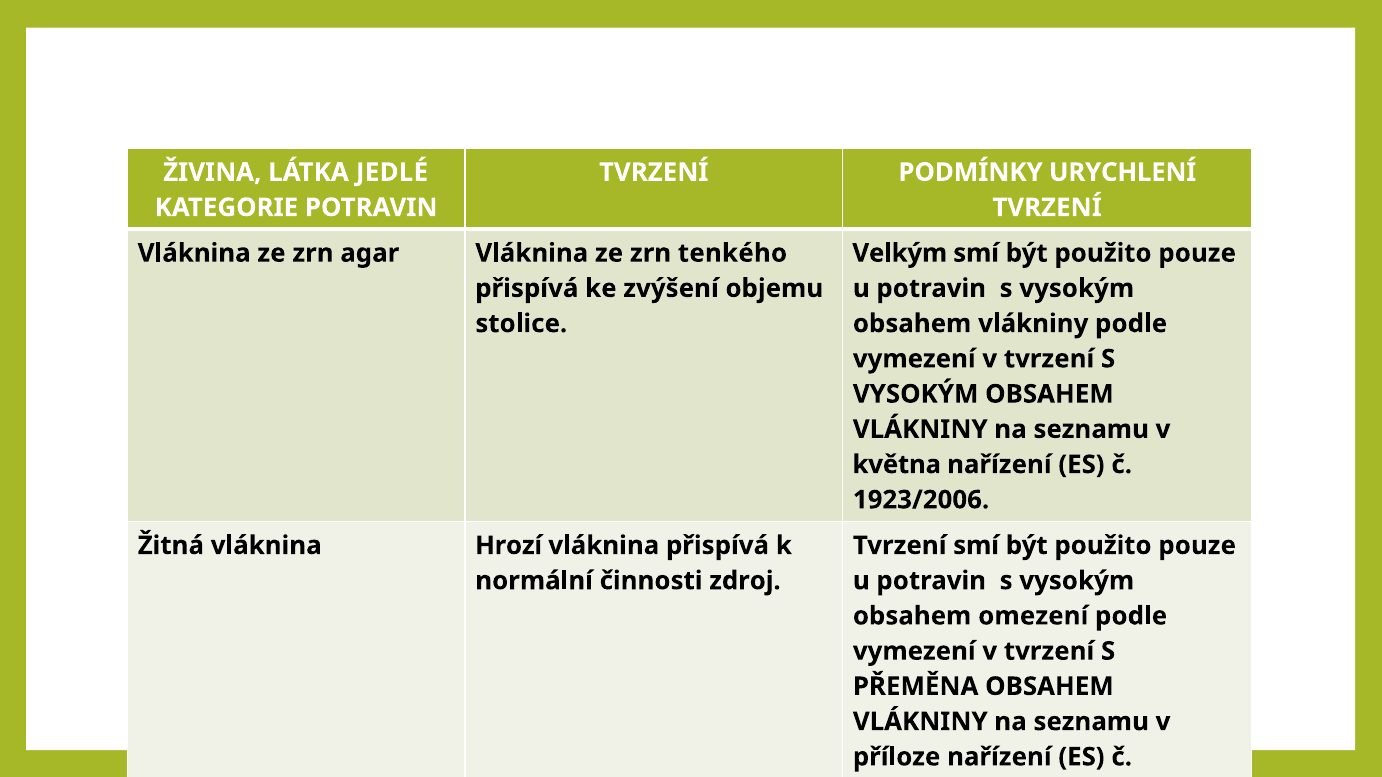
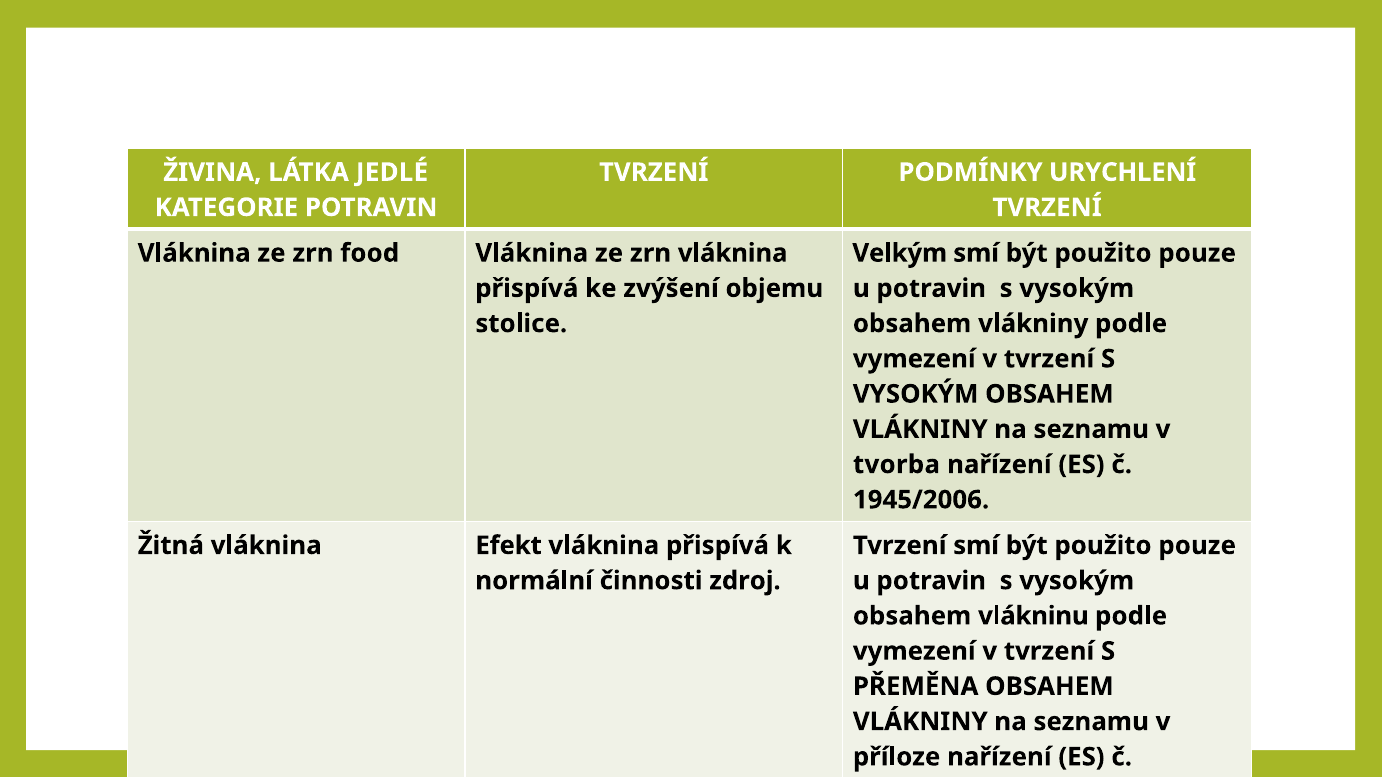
agar: agar -> food
zrn tenkého: tenkého -> vláknina
května: května -> tvorba
1923/2006: 1923/2006 -> 1945/2006
Hrozí: Hrozí -> Efekt
omezení: omezení -> vlákninu
